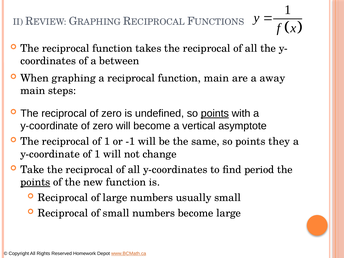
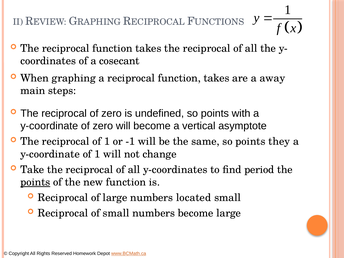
between: between -> cosecant
a reciprocal function main: main -> takes
points at (215, 113) underline: present -> none
usually: usually -> located
